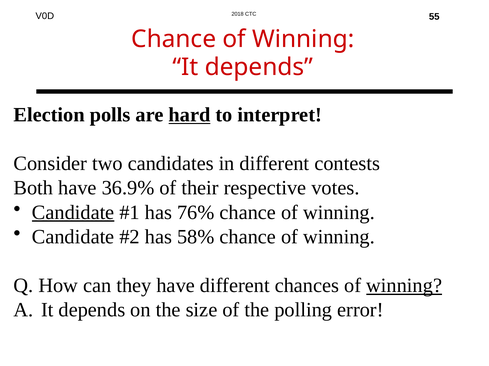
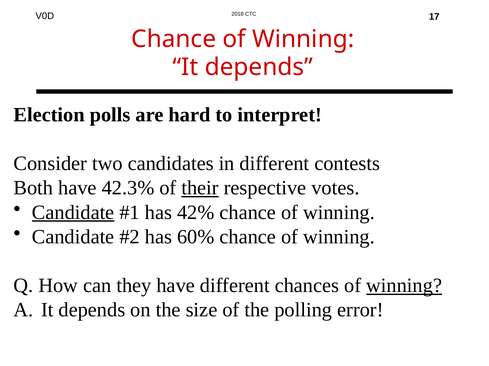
55: 55 -> 17
hard underline: present -> none
36.9%: 36.9% -> 42.3%
their underline: none -> present
76%: 76% -> 42%
58%: 58% -> 60%
